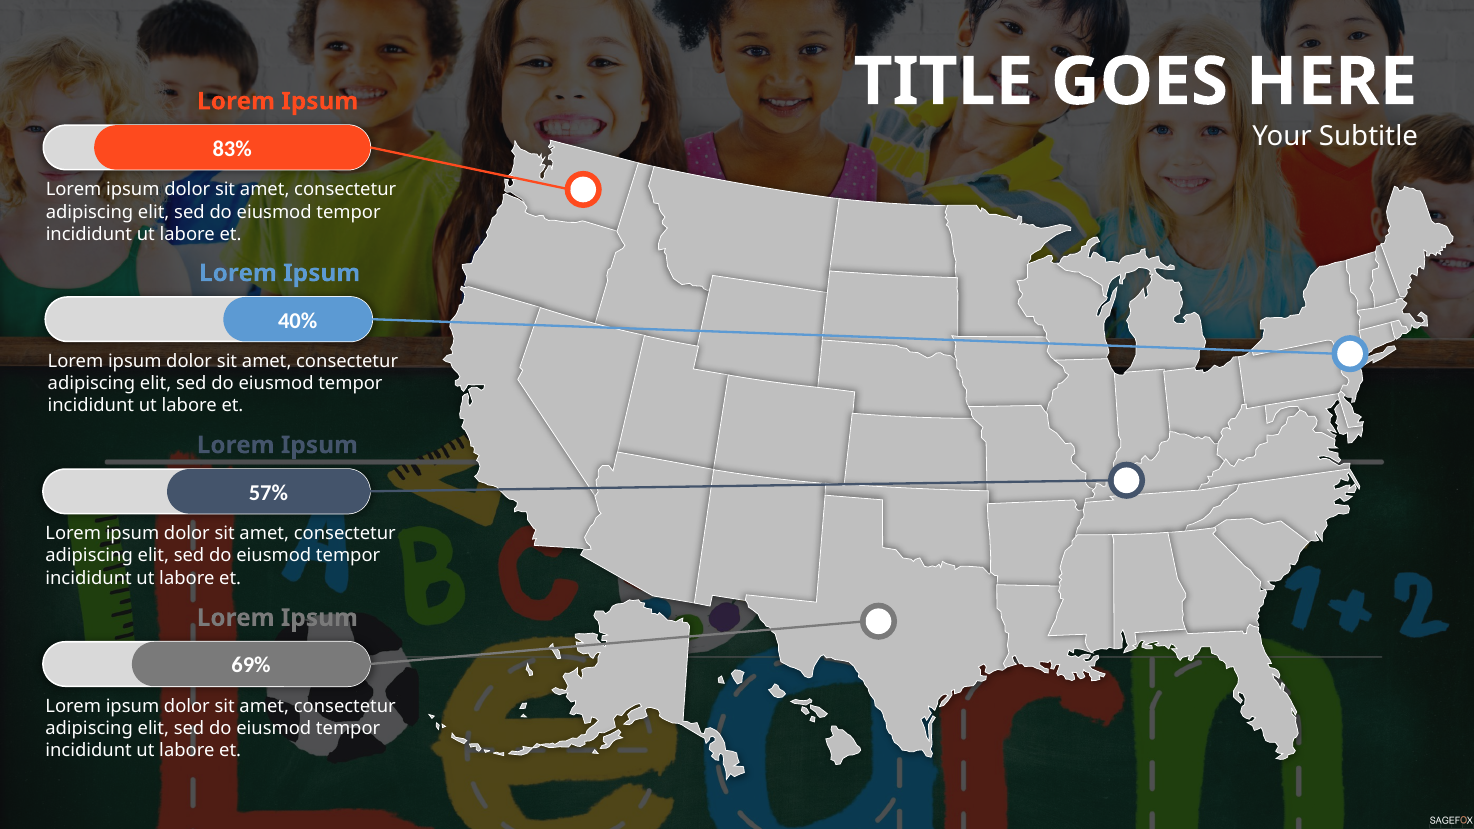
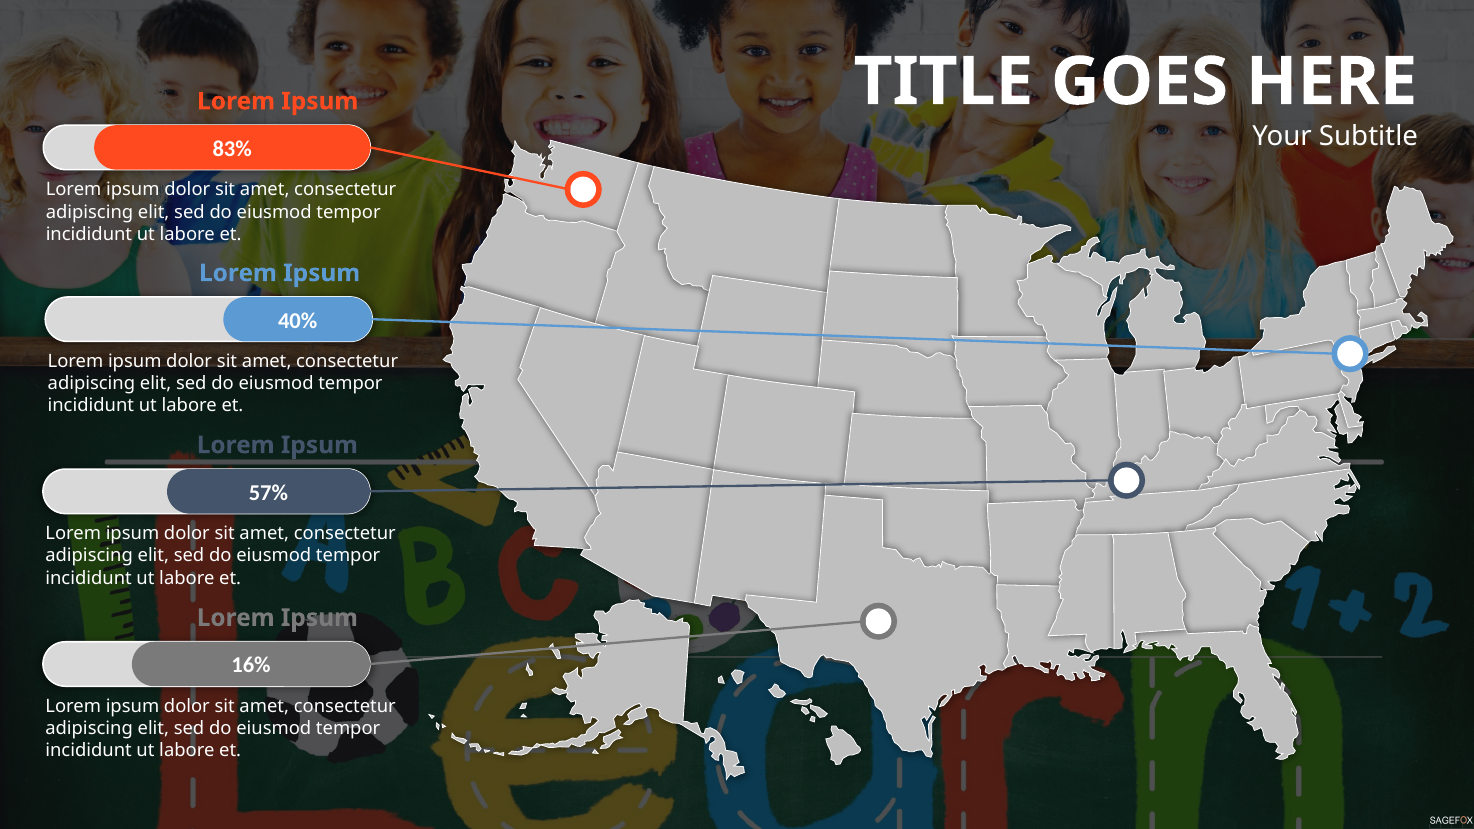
69%: 69% -> 16%
